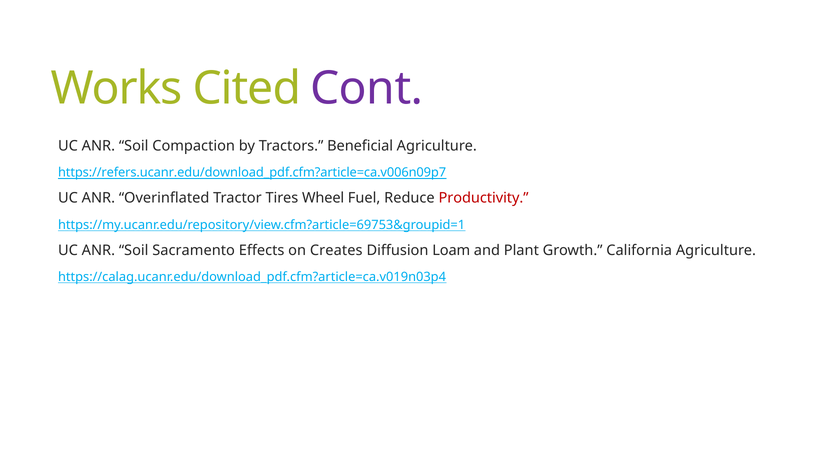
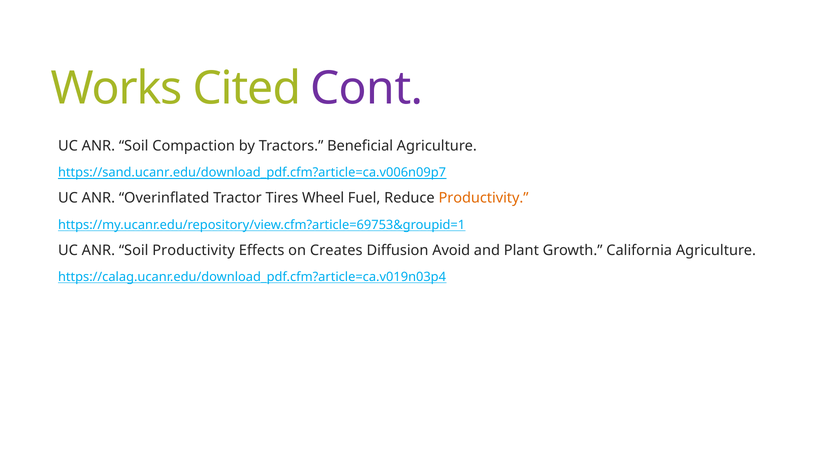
https://refers.ucanr.edu/download_pdf.cfm?article=ca.v006n09p7: https://refers.ucanr.edu/download_pdf.cfm?article=ca.v006n09p7 -> https://sand.ucanr.edu/download_pdf.cfm?article=ca.v006n09p7
Productivity at (484, 198) colour: red -> orange
Soil Sacramento: Sacramento -> Productivity
Loam: Loam -> Avoid
